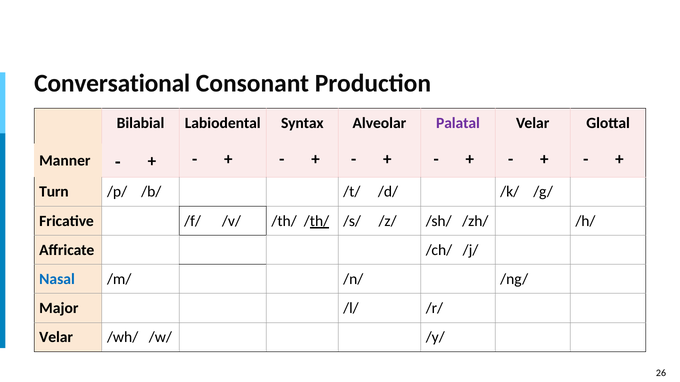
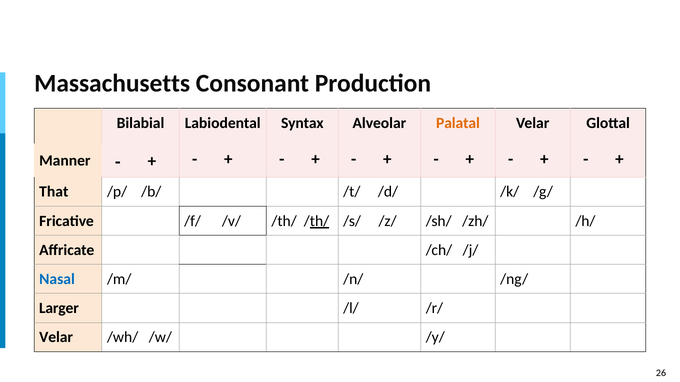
Conversational: Conversational -> Massachusetts
Palatal colour: purple -> orange
Turn: Turn -> That
Major: Major -> Larger
